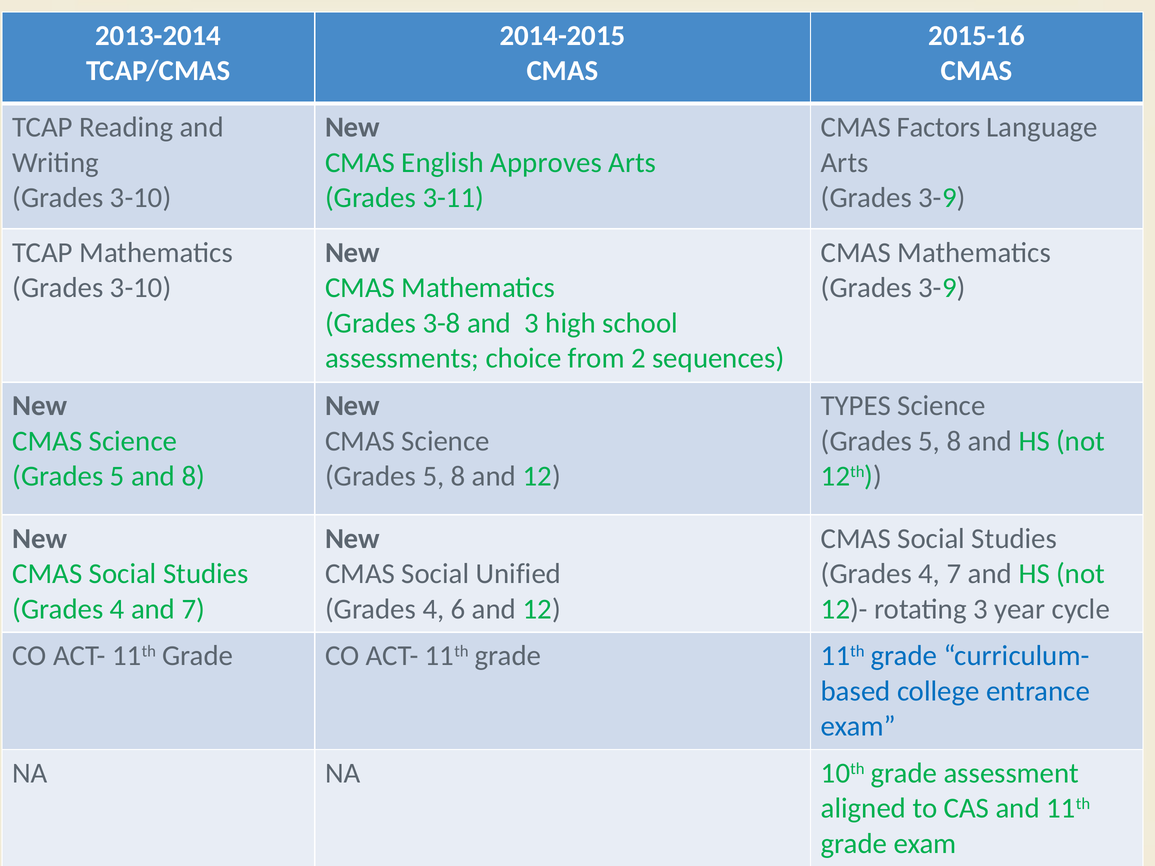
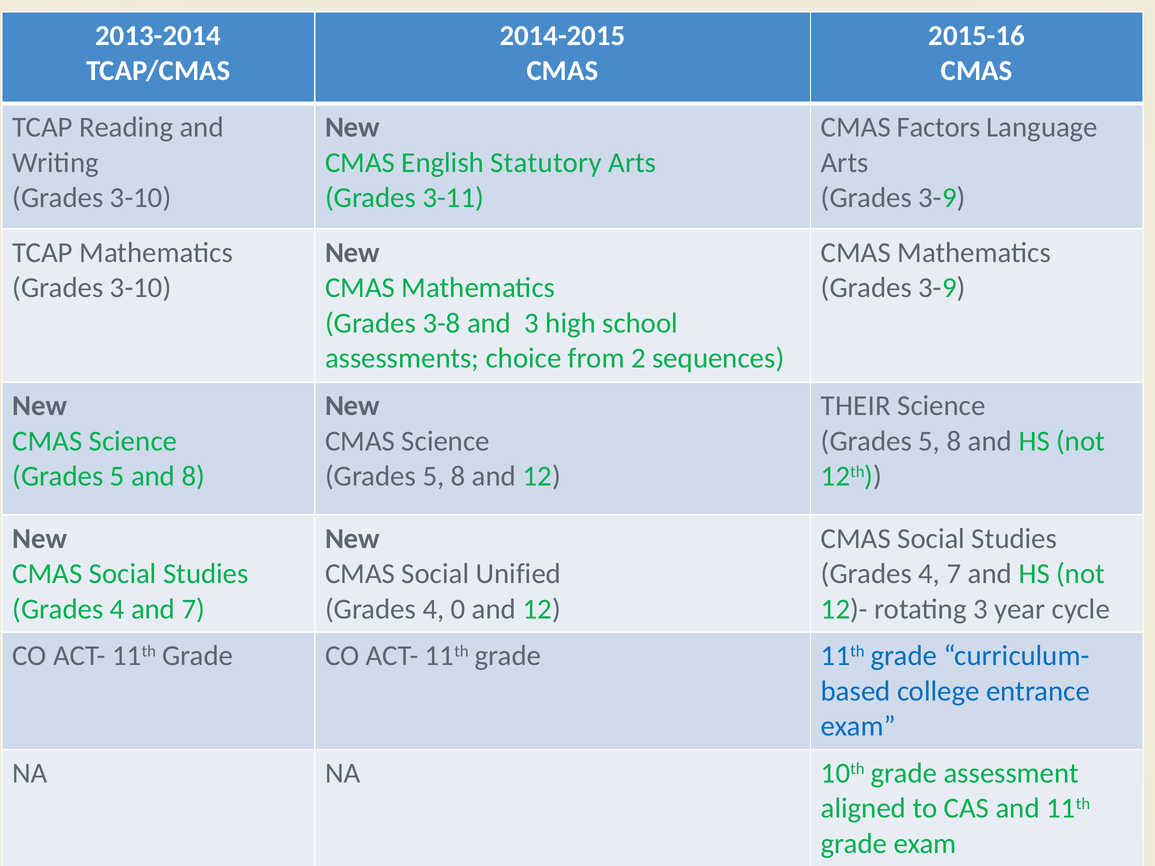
Approves: Approves -> Statutory
TYPES: TYPES -> THEIR
6: 6 -> 0
